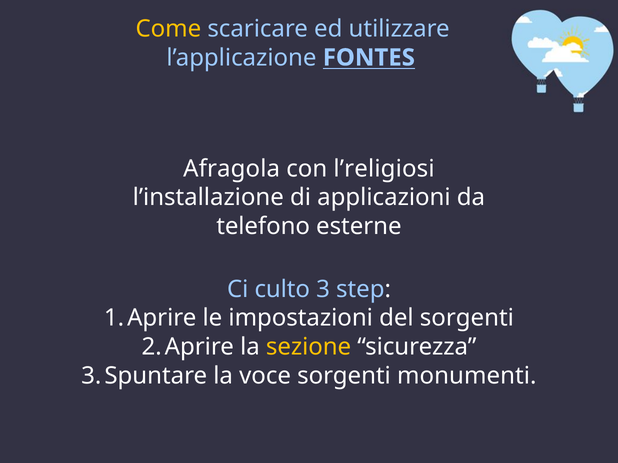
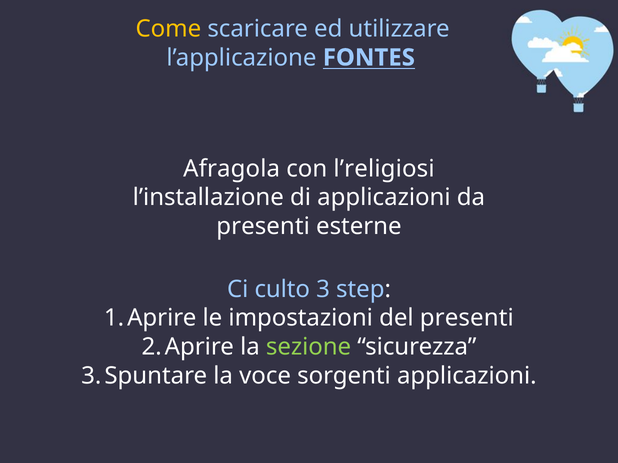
telefono at (263, 227): telefono -> presenti
del sorgenti: sorgenti -> presenti
sezione colour: yellow -> light green
sorgenti monumenti: monumenti -> applicazioni
